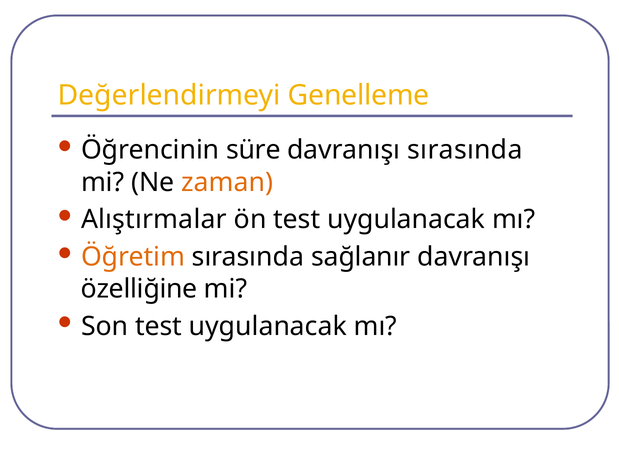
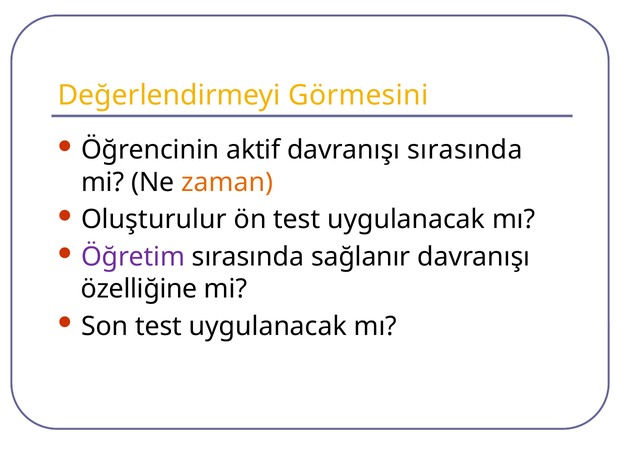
Genelleme: Genelleme -> Görmesini
süre: süre -> aktif
Alıştırmalar: Alıştırmalar -> Oluşturulur
Öğretim colour: orange -> purple
